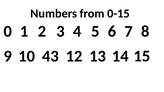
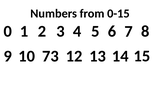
43: 43 -> 73
